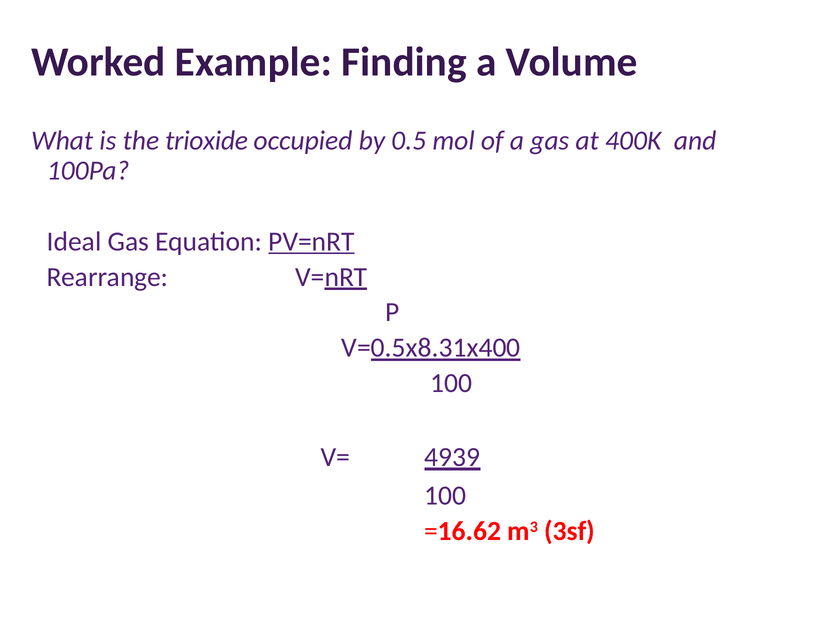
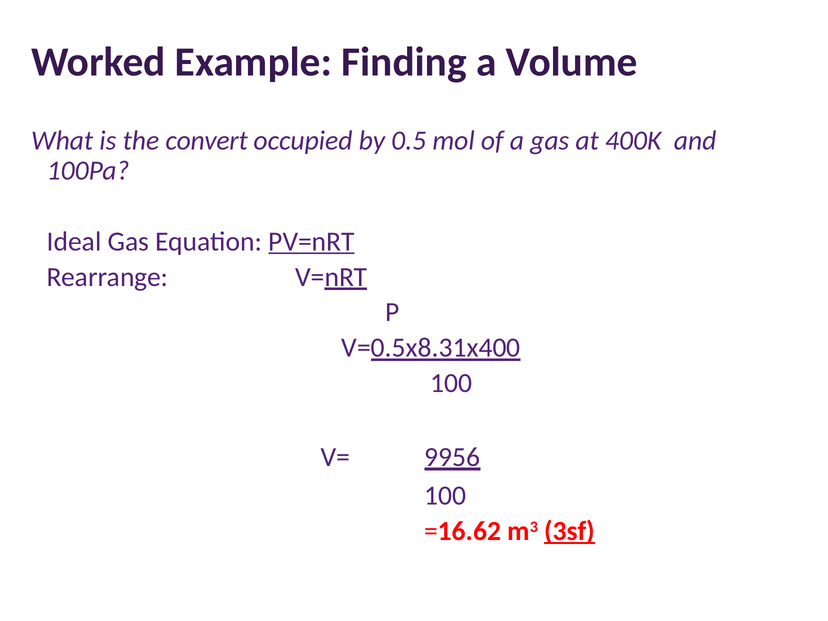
trioxide: trioxide -> convert
4939: 4939 -> 9956
3sf underline: none -> present
